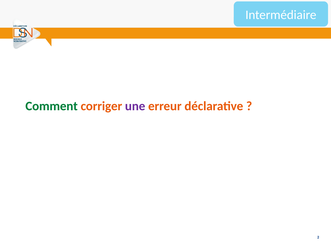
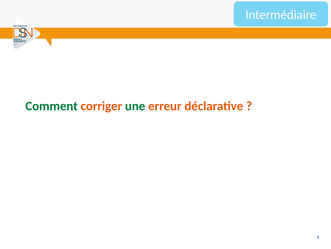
une colour: purple -> green
